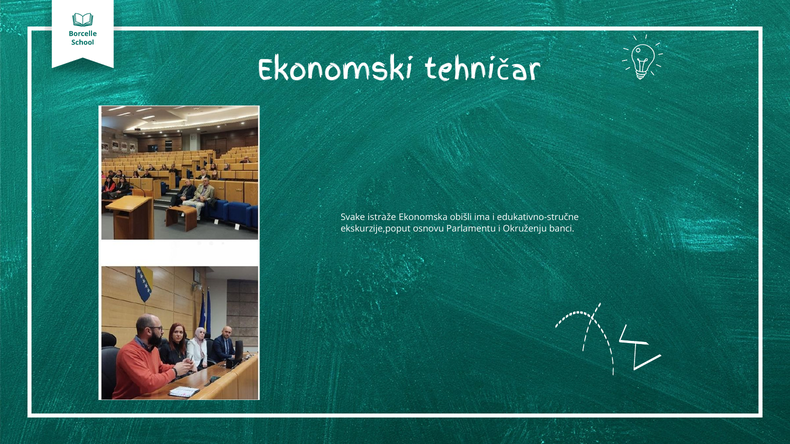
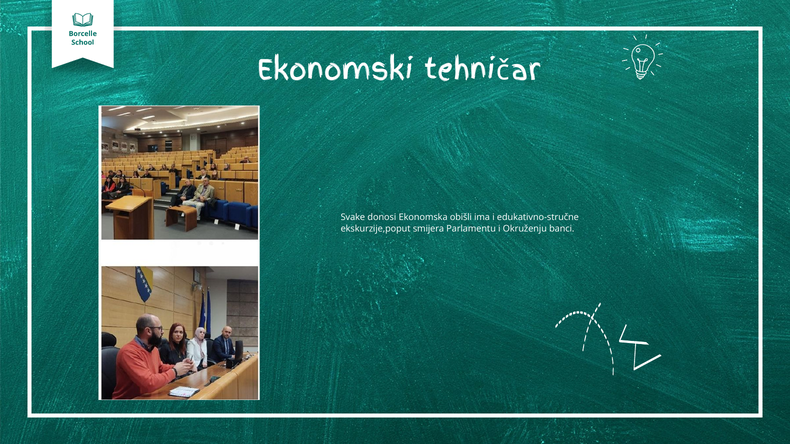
istraže: istraže -> donosi
osnovu: osnovu -> smijera
